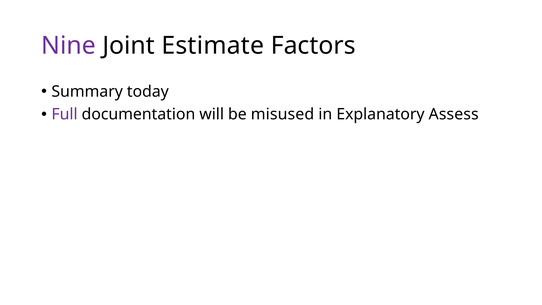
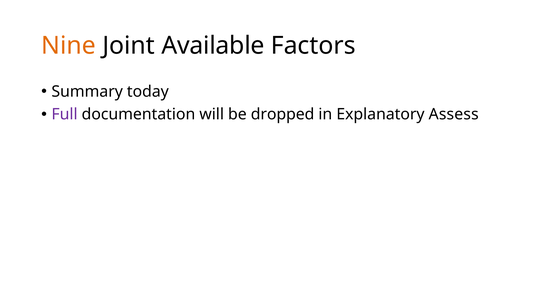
Nine colour: purple -> orange
Estimate: Estimate -> Available
misused: misused -> dropped
